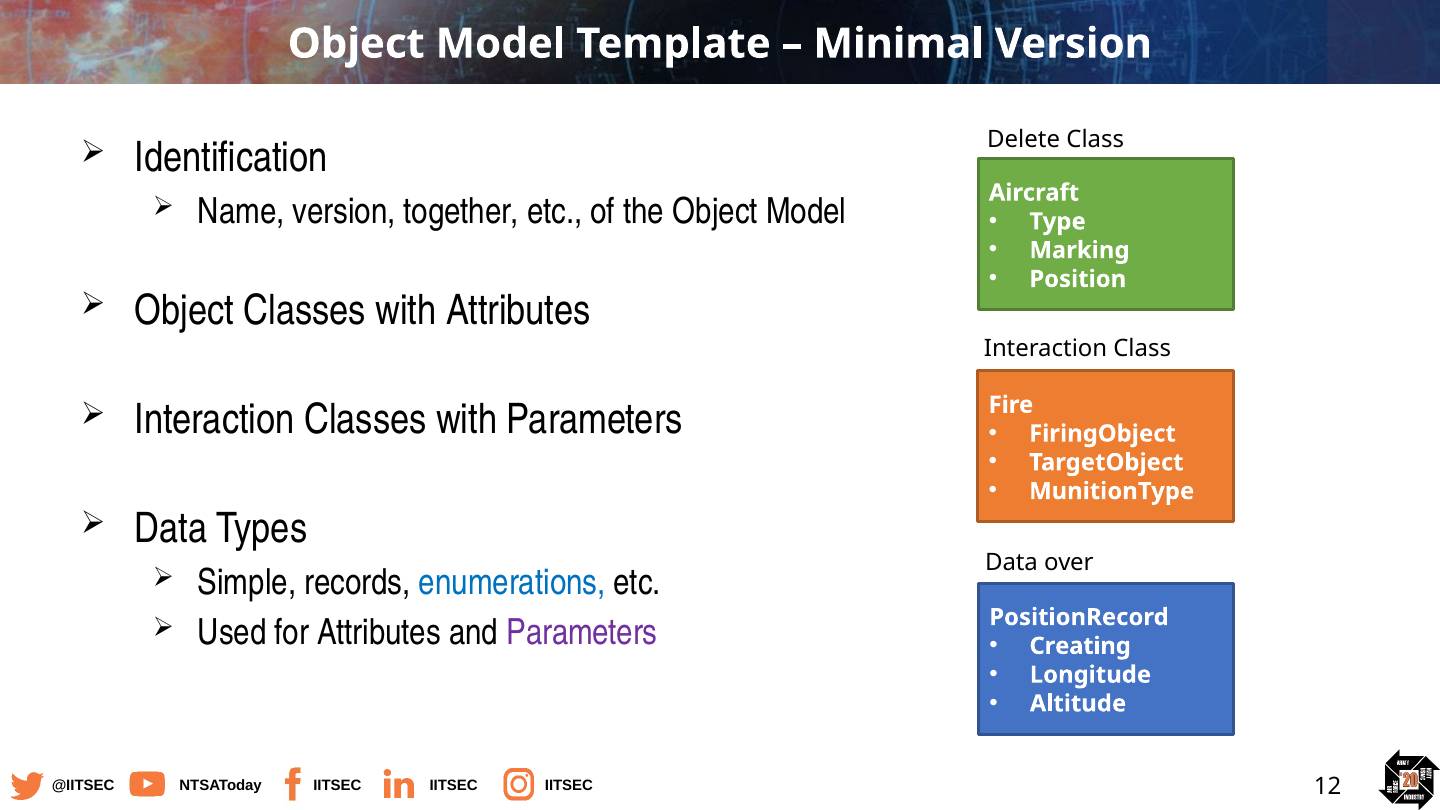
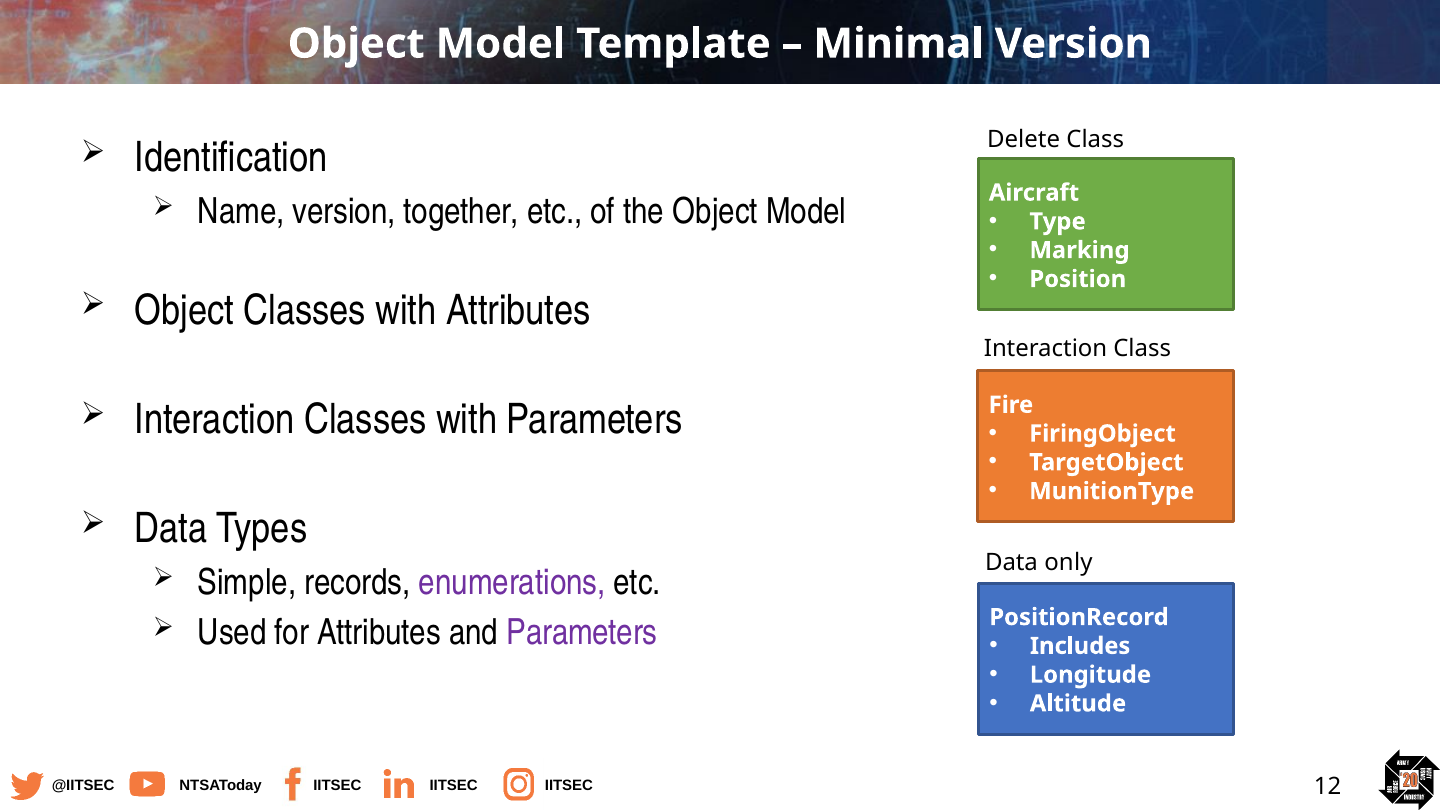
over: over -> only
enumerations colour: blue -> purple
Creating: Creating -> Includes
